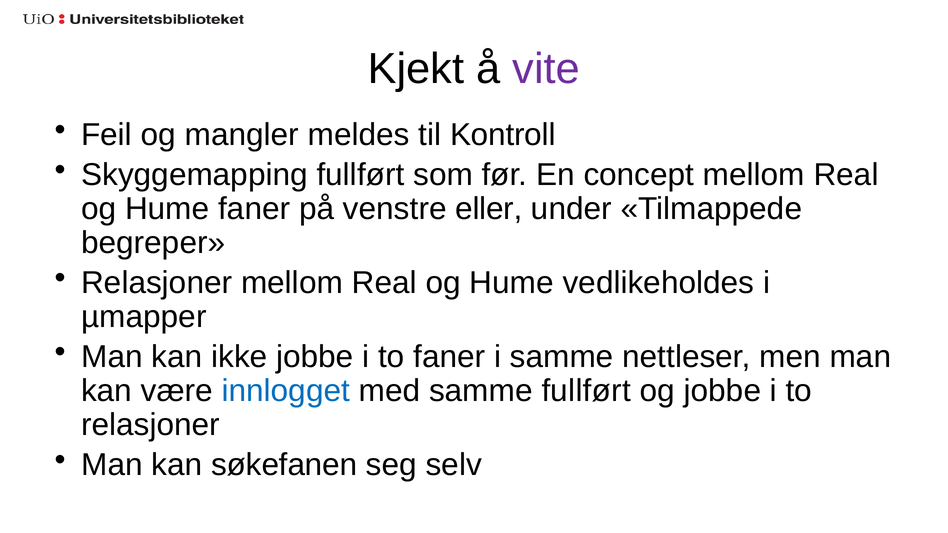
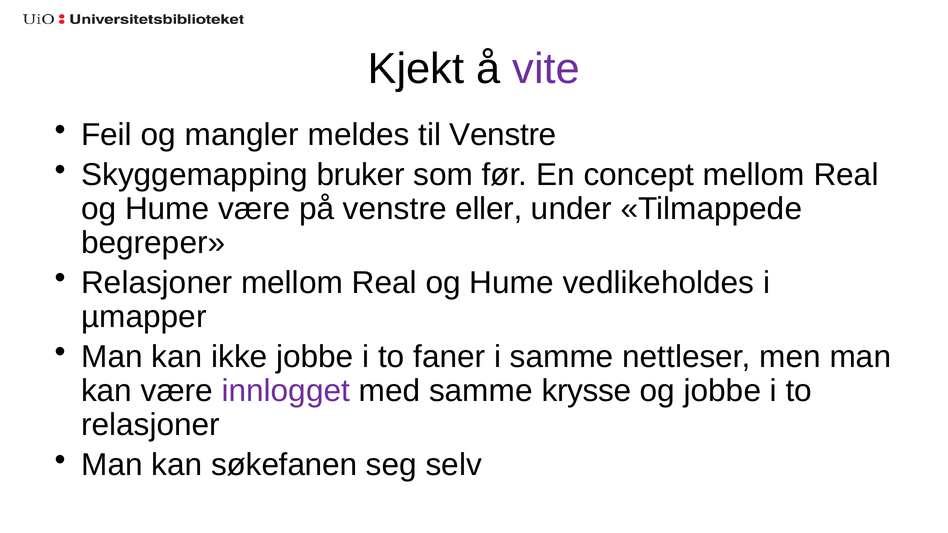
til Kontroll: Kontroll -> Venstre
Skyggemapping fullført: fullført -> bruker
Hume faner: faner -> være
innlogget colour: blue -> purple
samme fullført: fullført -> krysse
